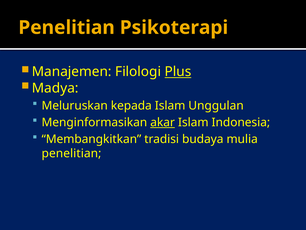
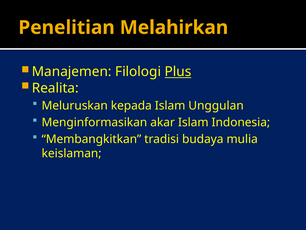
Psikoterapi: Psikoterapi -> Melahirkan
Madya: Madya -> Realita
akar underline: present -> none
penelitian at (71, 153): penelitian -> keislaman
